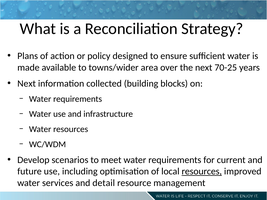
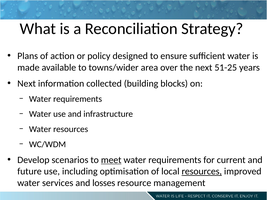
70-25: 70-25 -> 51-25
meet underline: none -> present
detail: detail -> losses
